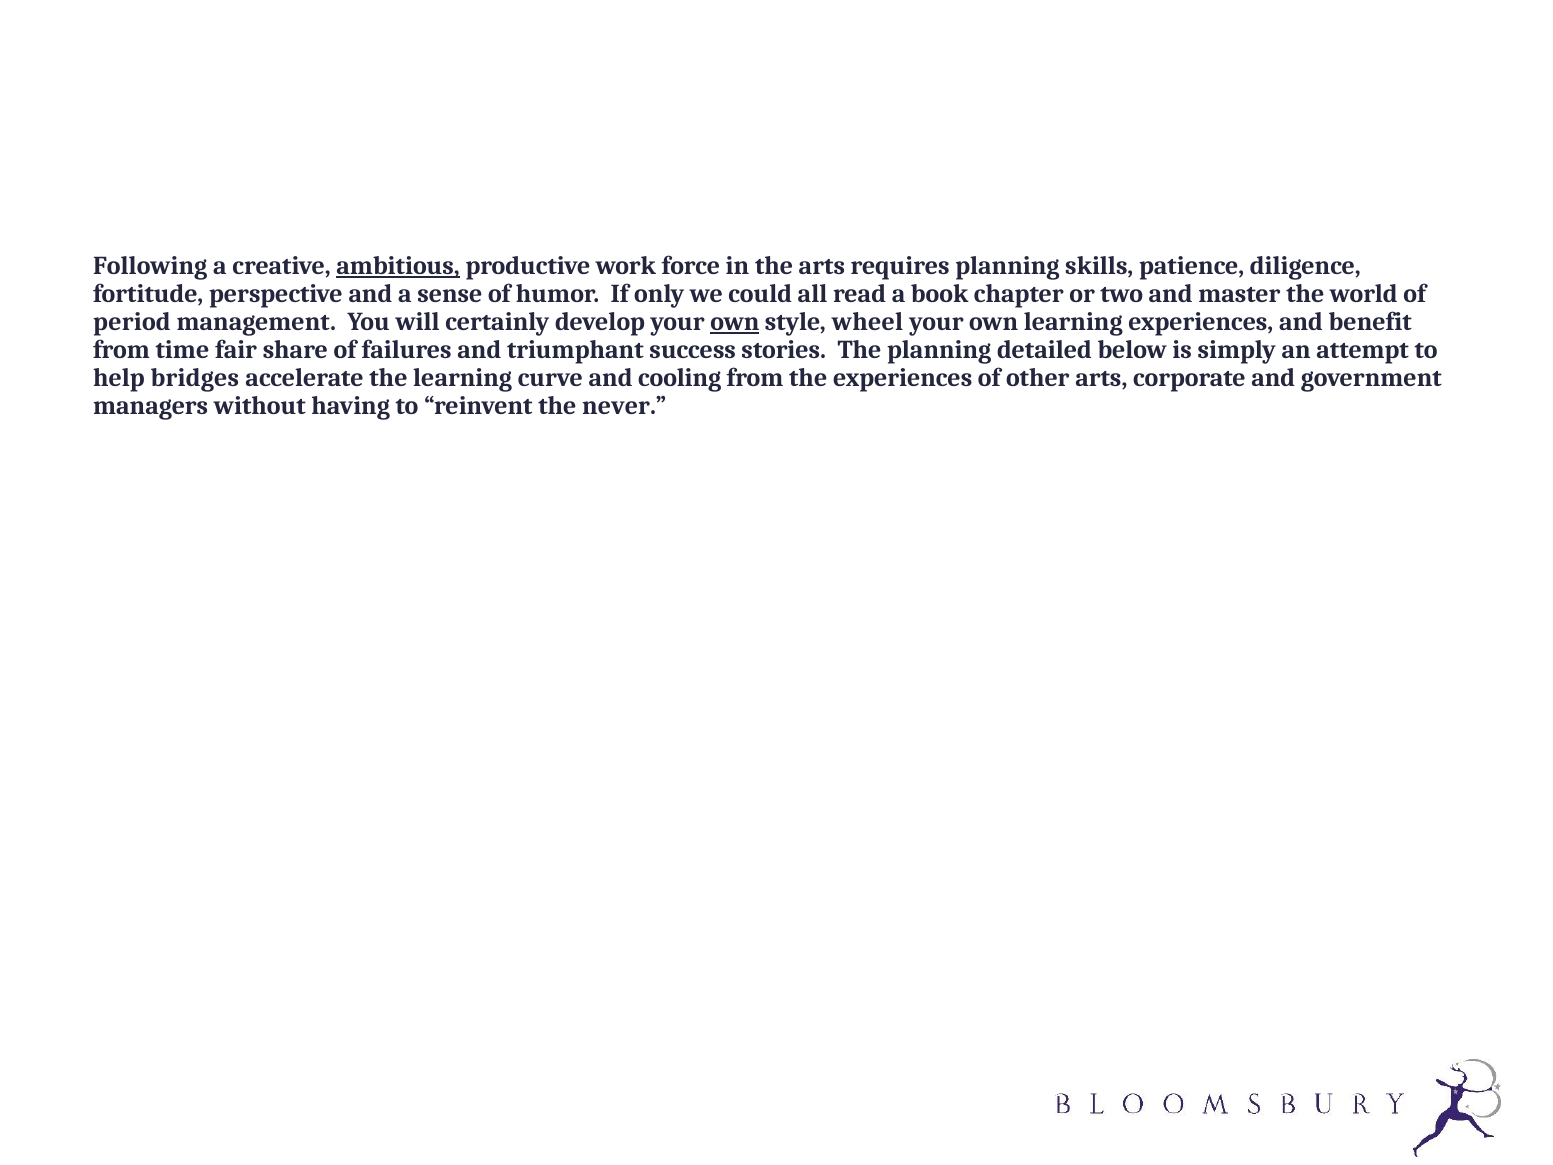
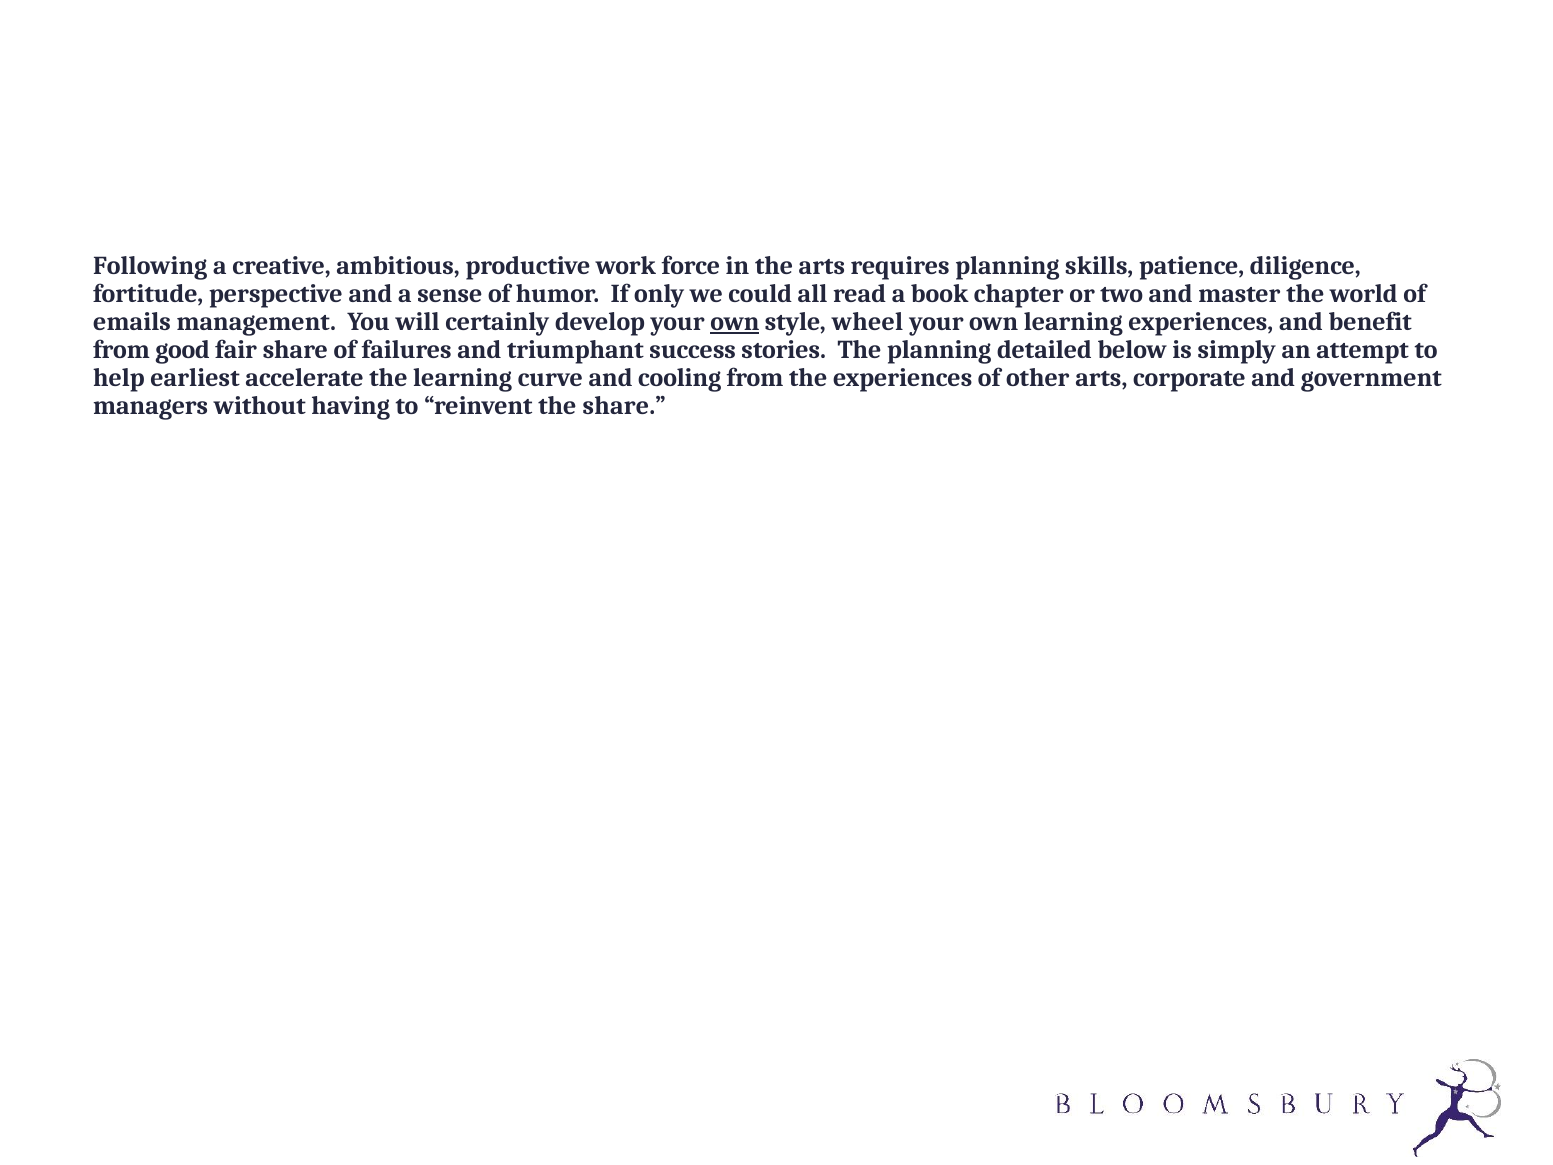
ambitious underline: present -> none
period: period -> emails
time: time -> good
bridges: bridges -> earliest
the never: never -> share
